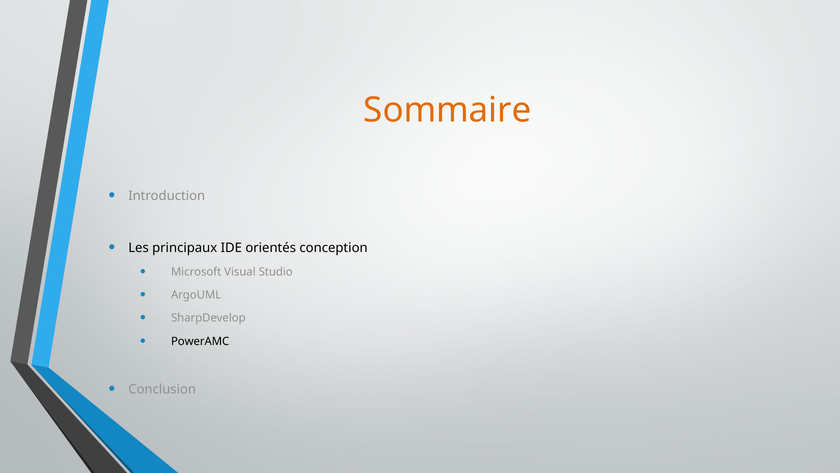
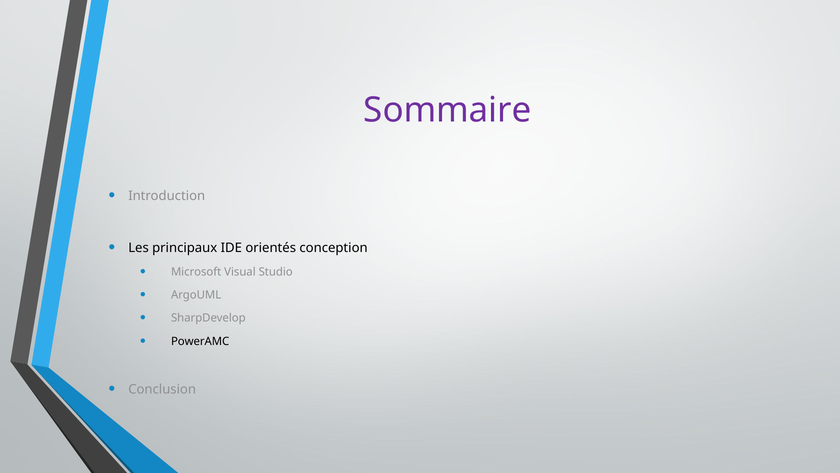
Sommaire colour: orange -> purple
